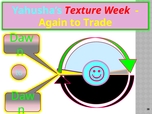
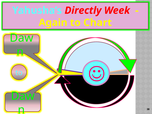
Texture: Texture -> Directly
Trade: Trade -> Chart
